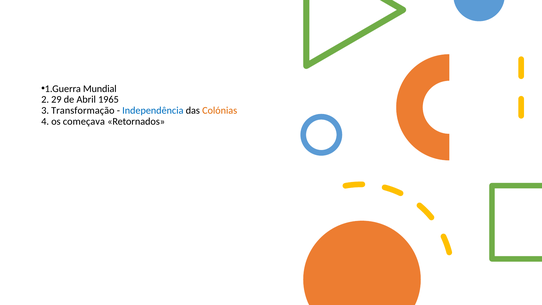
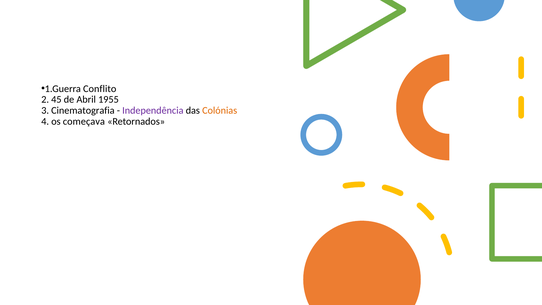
Mundial: Mundial -> Conflito
29: 29 -> 45
1965: 1965 -> 1955
Transformação: Transformação -> Cinematografia
Independência colour: blue -> purple
